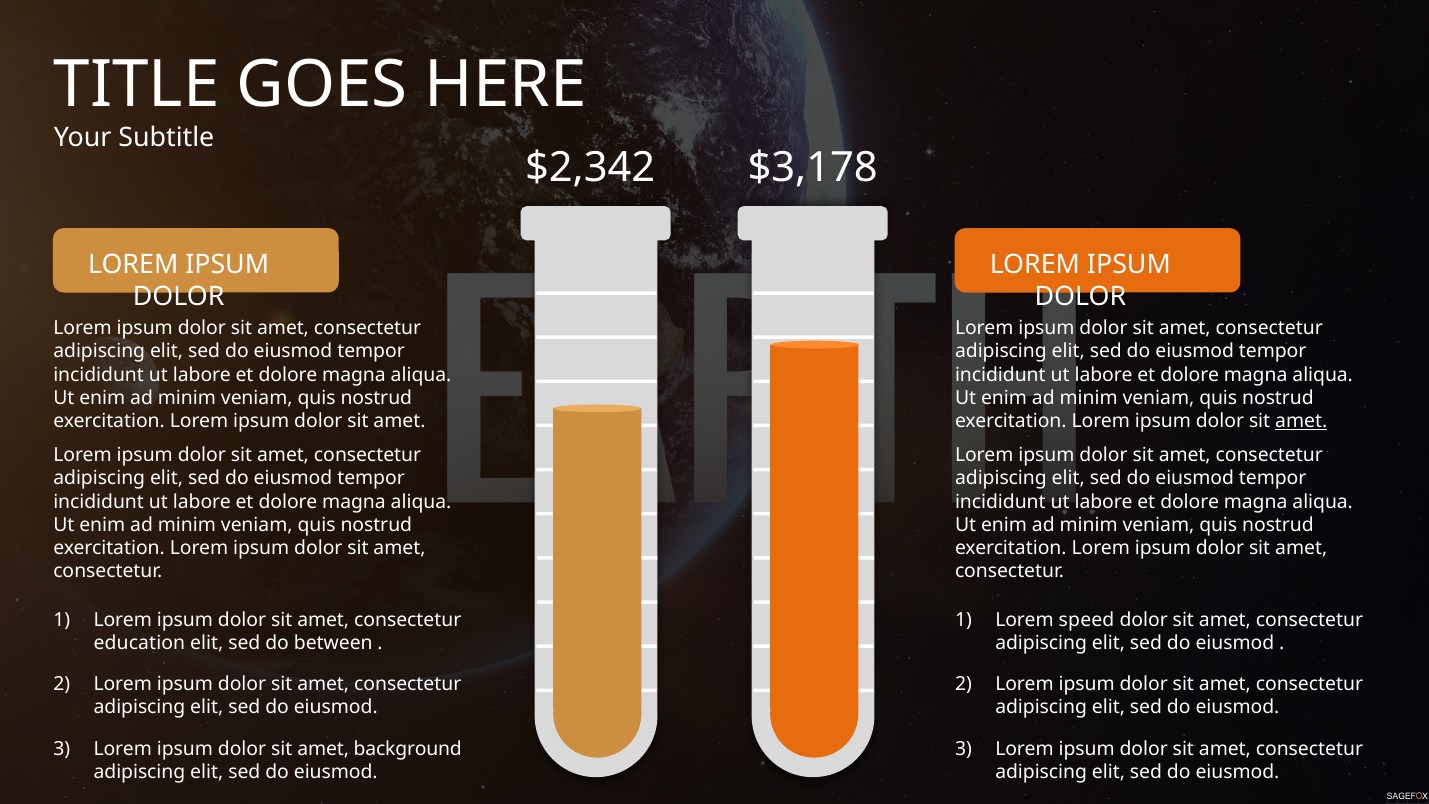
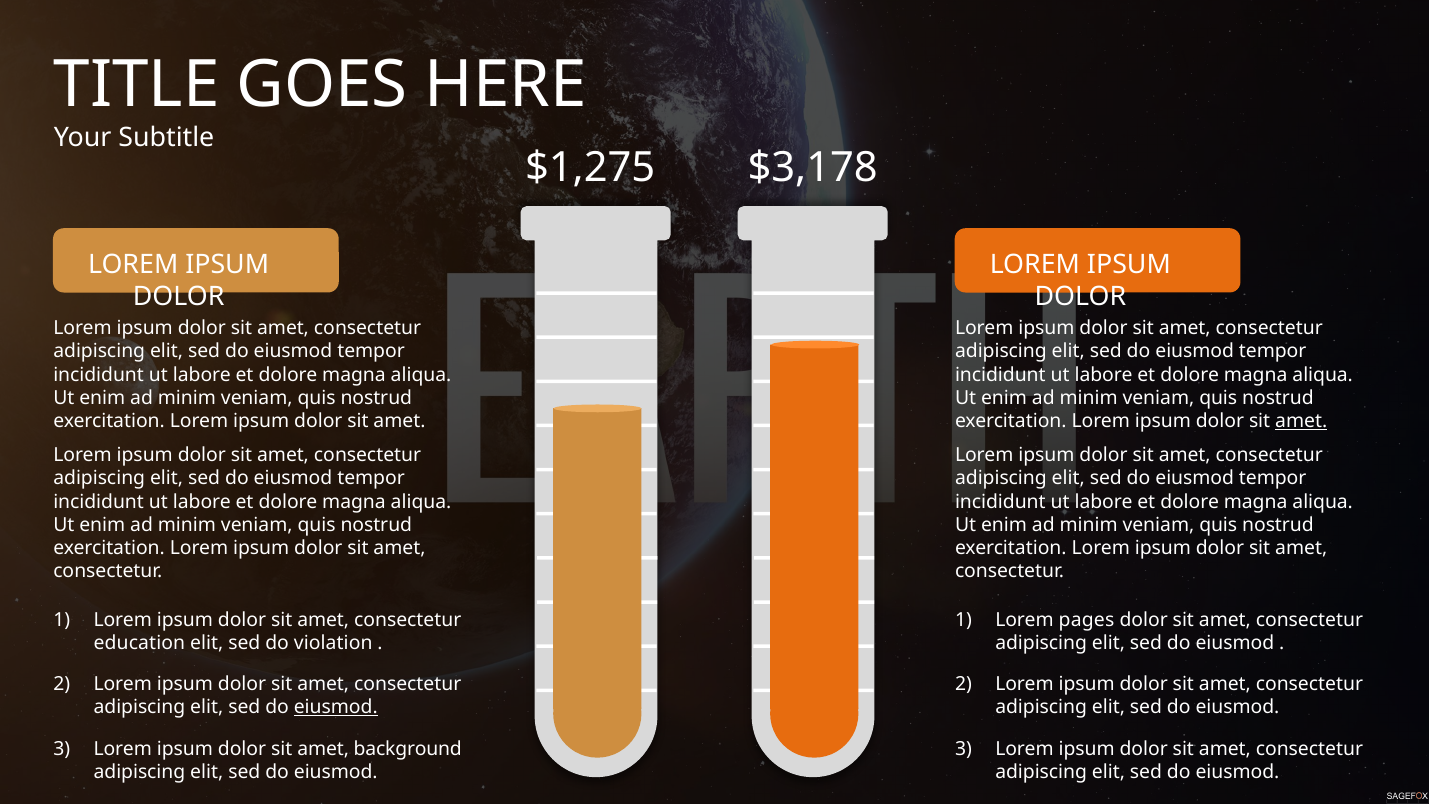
$2,342: $2,342 -> $1,275
speed: speed -> pages
between: between -> violation
eiusmod at (336, 707) underline: none -> present
